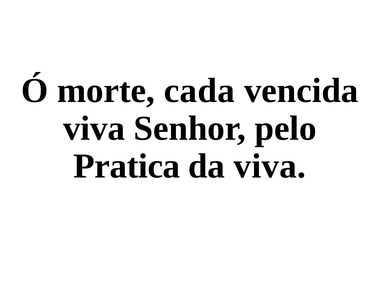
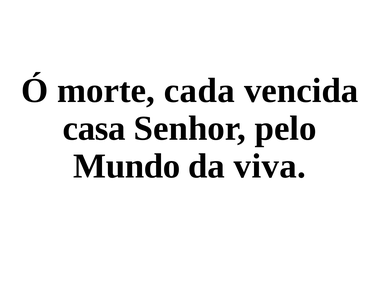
viva at (94, 128): viva -> casa
Pratica: Pratica -> Mundo
